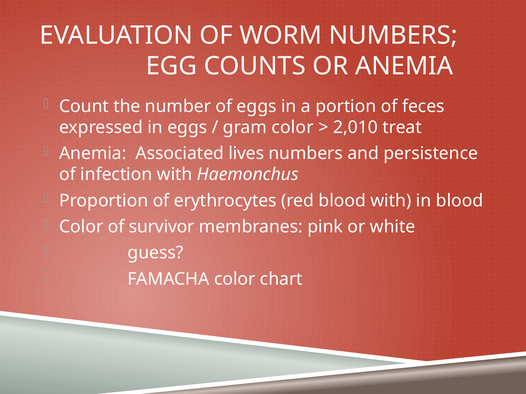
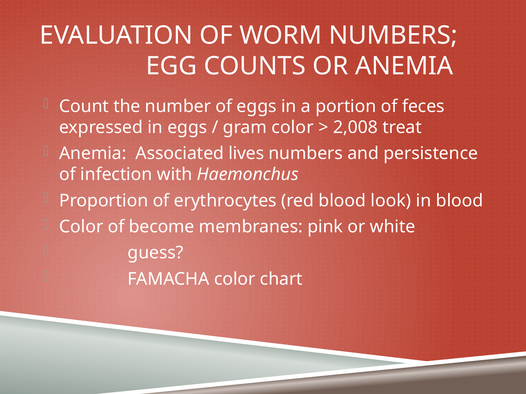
2,010: 2,010 -> 2,008
blood with: with -> look
survivor: survivor -> become
